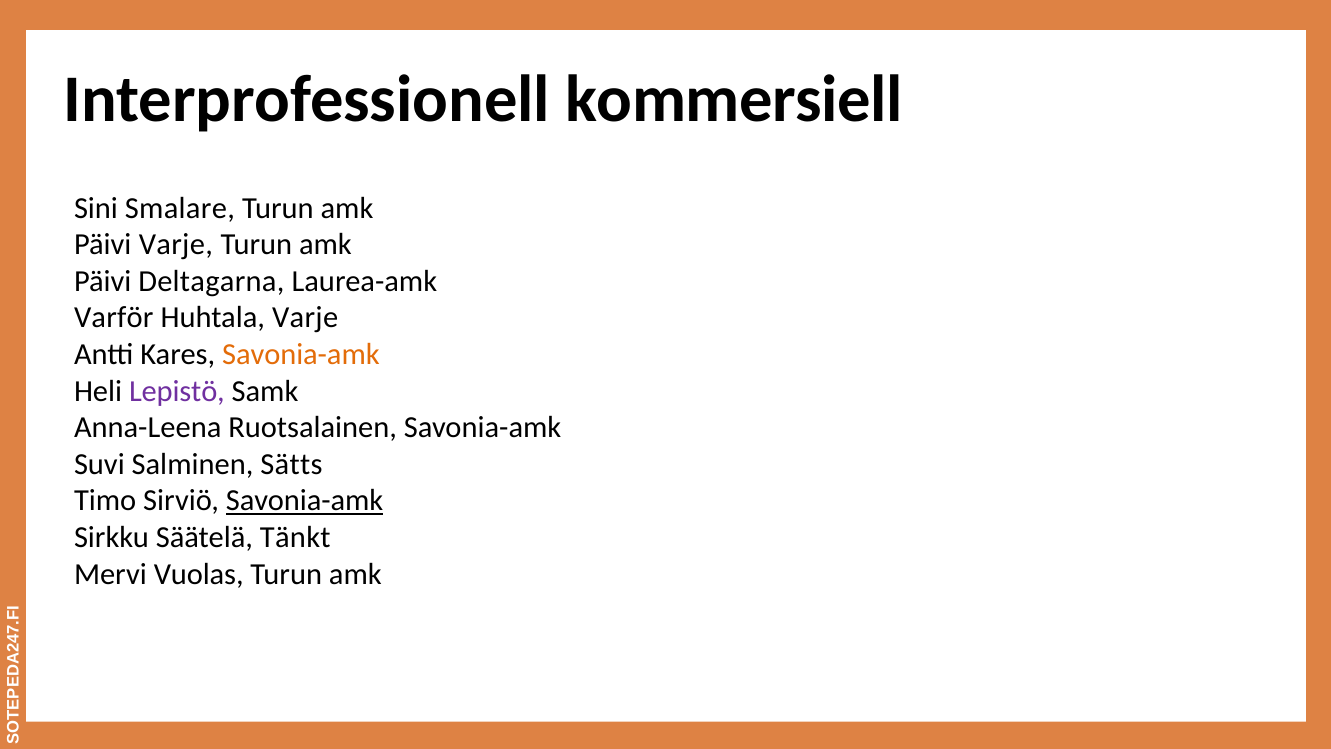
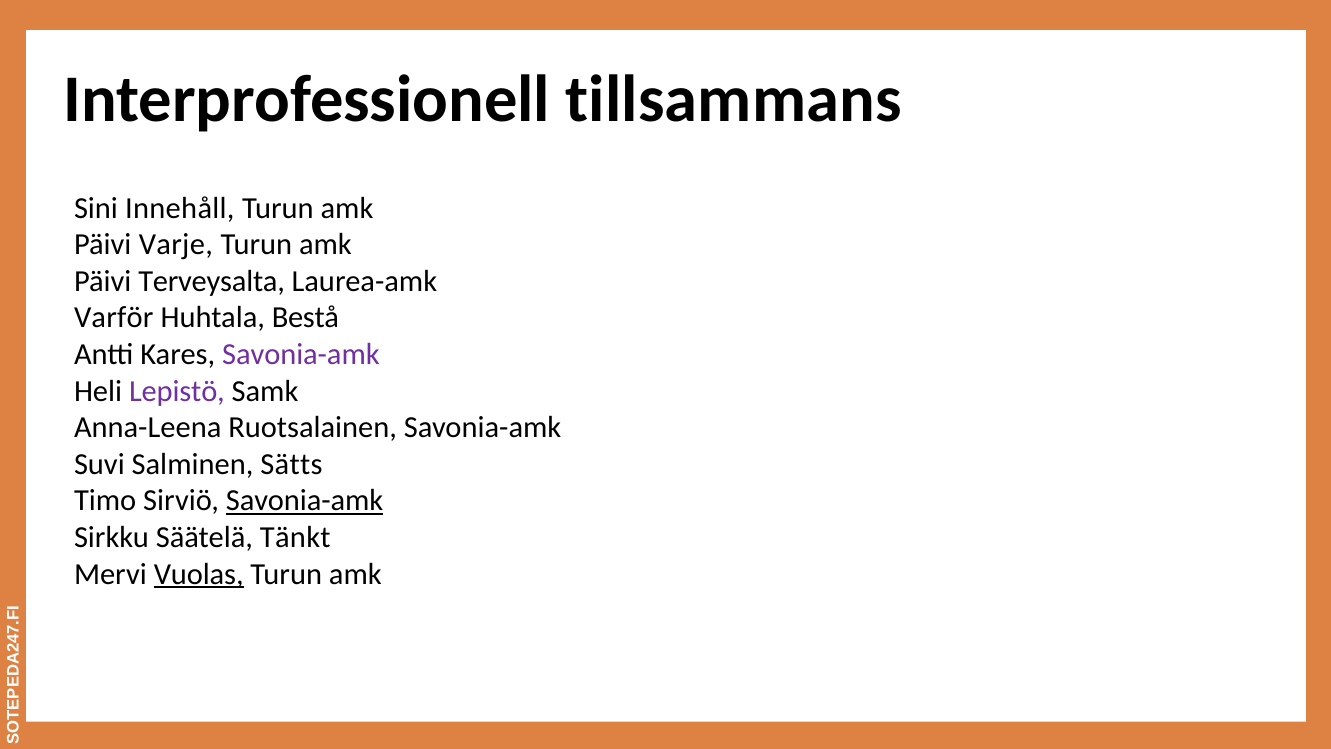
kommersiell: kommersiell -> tillsammans
Smalare: Smalare -> Innehåll
Deltagarna: Deltagarna -> Terveysalta
Huhtala Varje: Varje -> Bestå
Savonia-amk at (301, 354) colour: orange -> purple
Vuolas underline: none -> present
